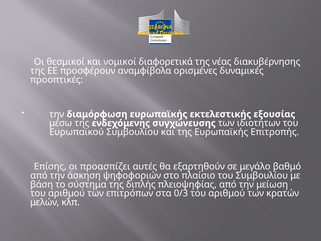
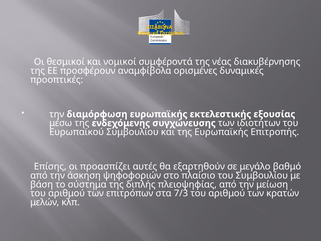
διαφορετικά: διαφορετικά -> συμφέροντά
0/3: 0/3 -> 7/3
